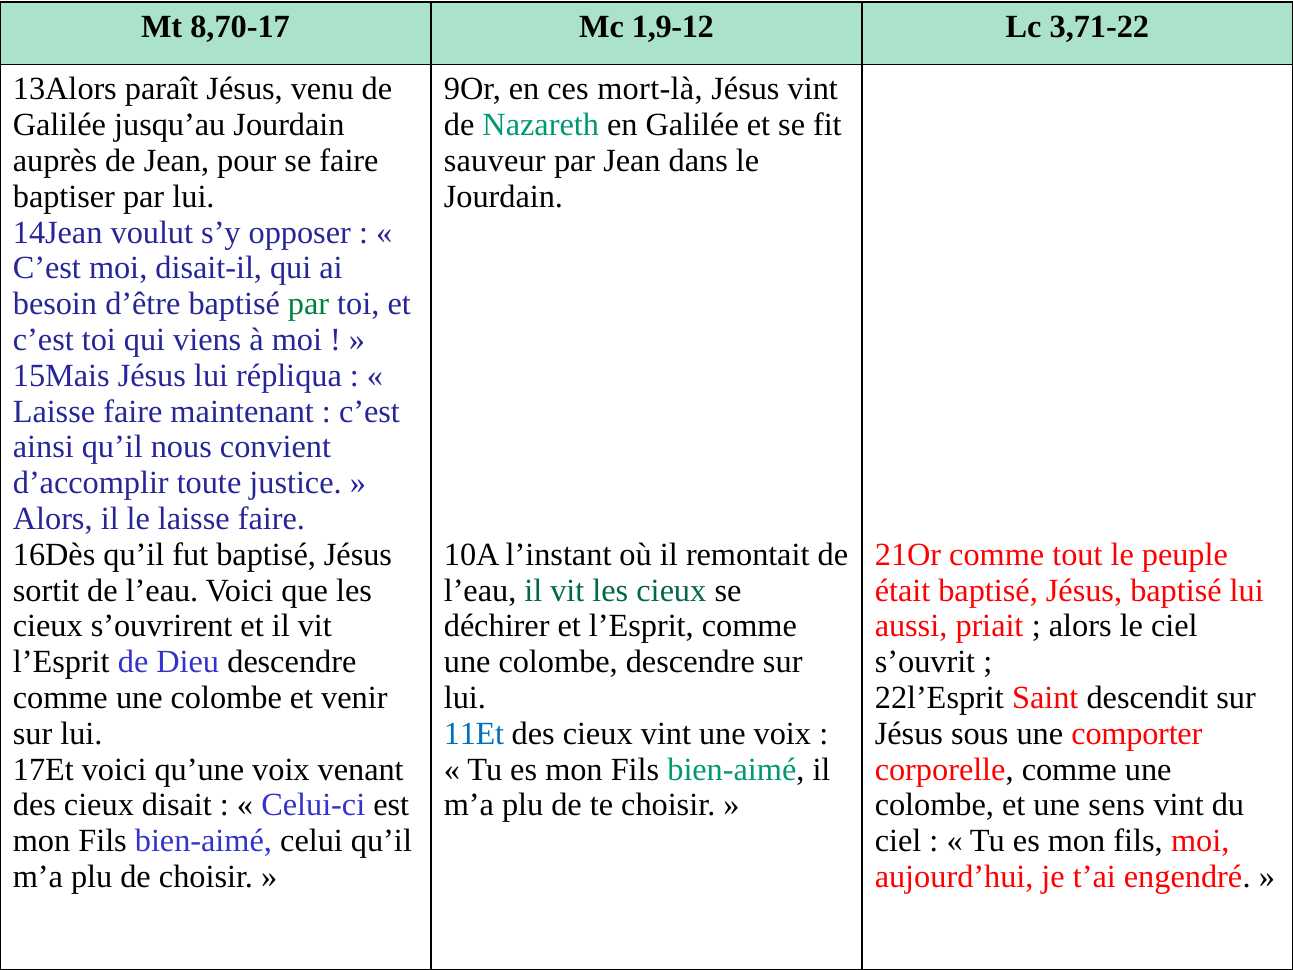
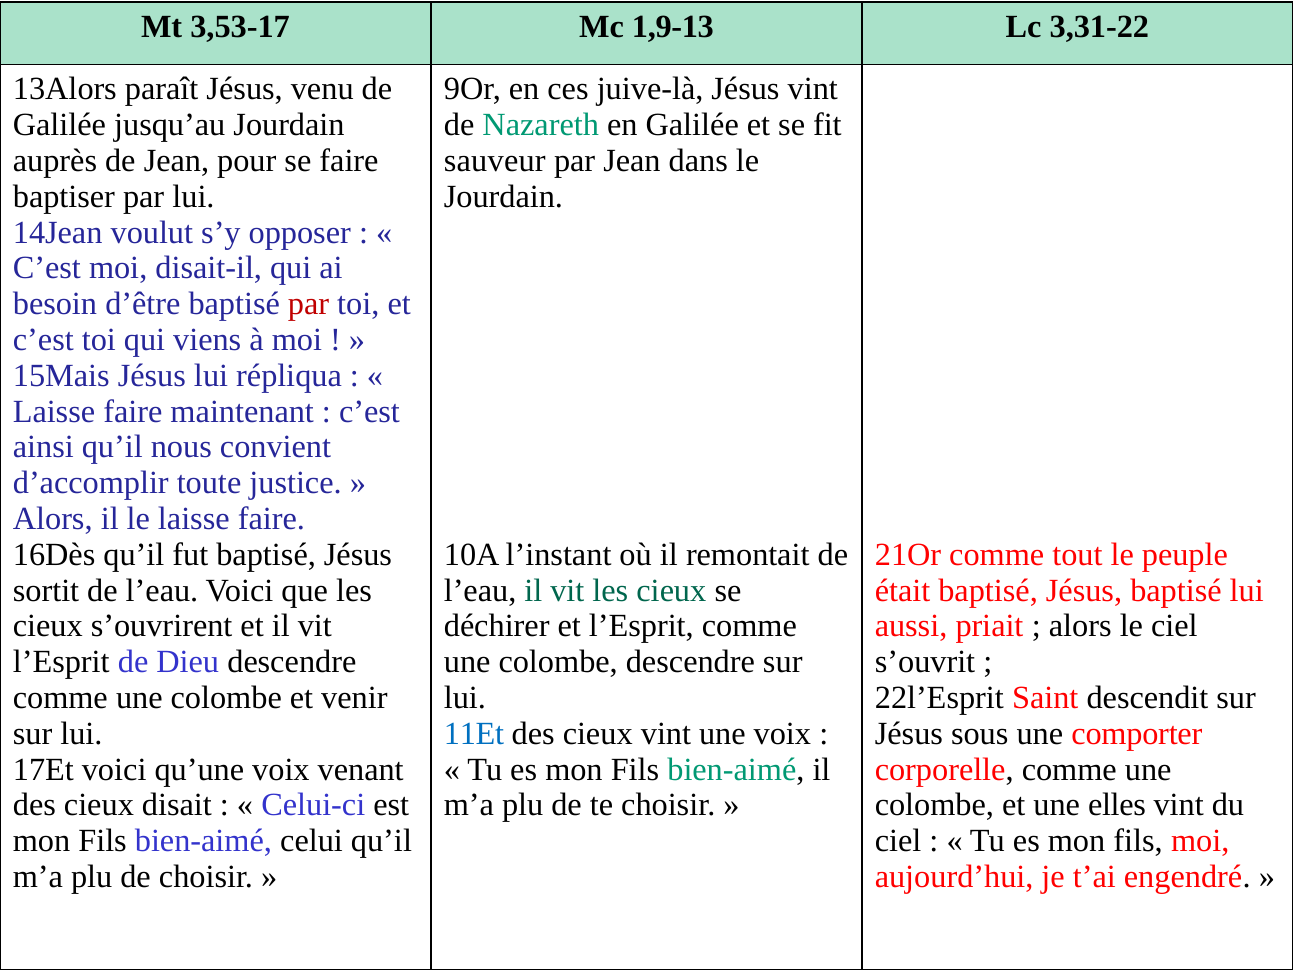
8,70-17: 8,70-17 -> 3,53-17
1,9-12: 1,9-12 -> 1,9-13
3,71-22: 3,71-22 -> 3,31-22
mort-là: mort-là -> juive-là
par at (309, 304) colour: green -> red
sens: sens -> elles
